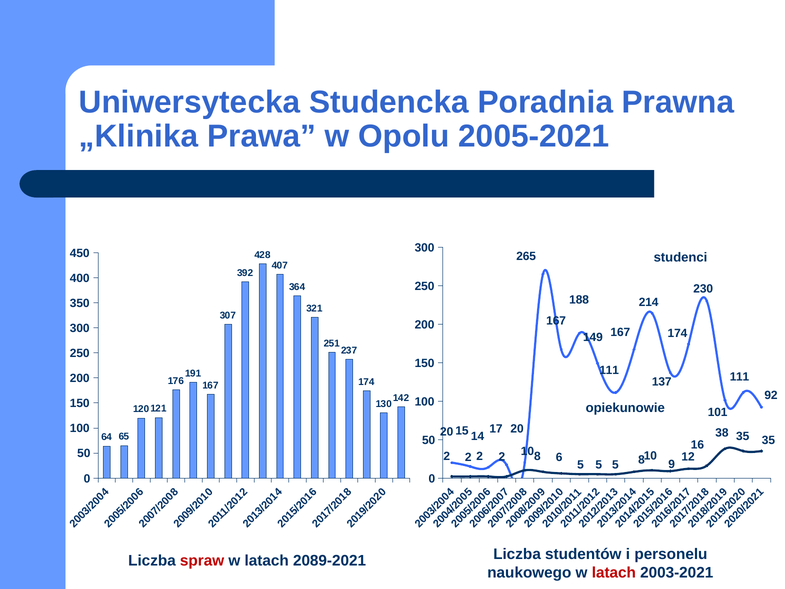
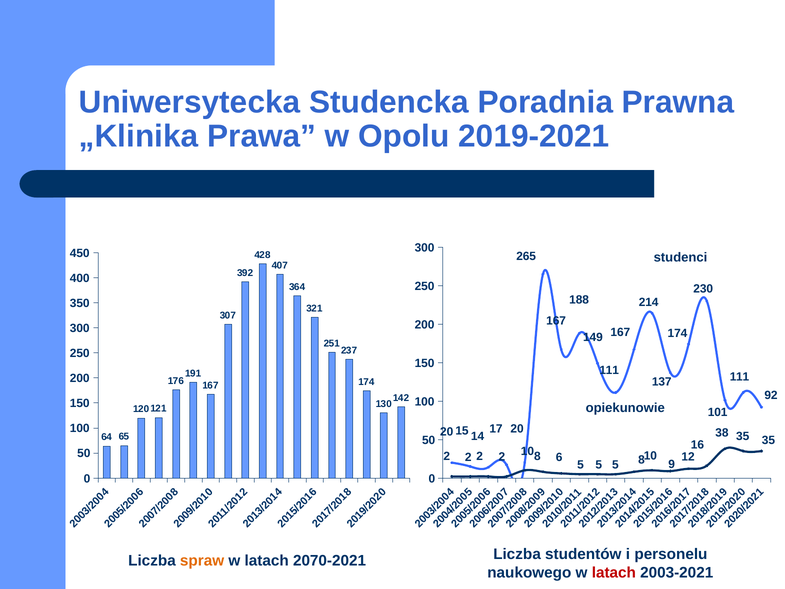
2005-2021: 2005-2021 -> 2019-2021
spraw colour: red -> orange
2089-2021: 2089-2021 -> 2070-2021
